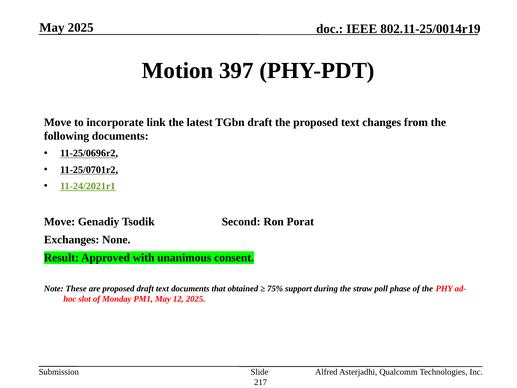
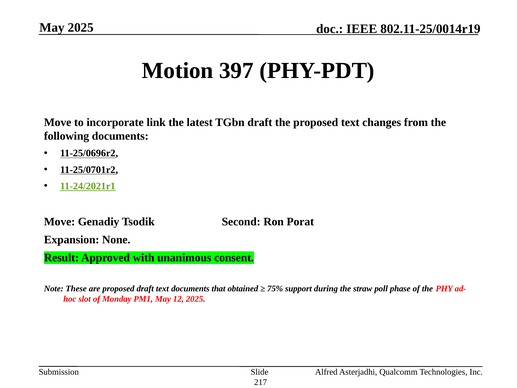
Exchanges: Exchanges -> Expansion
